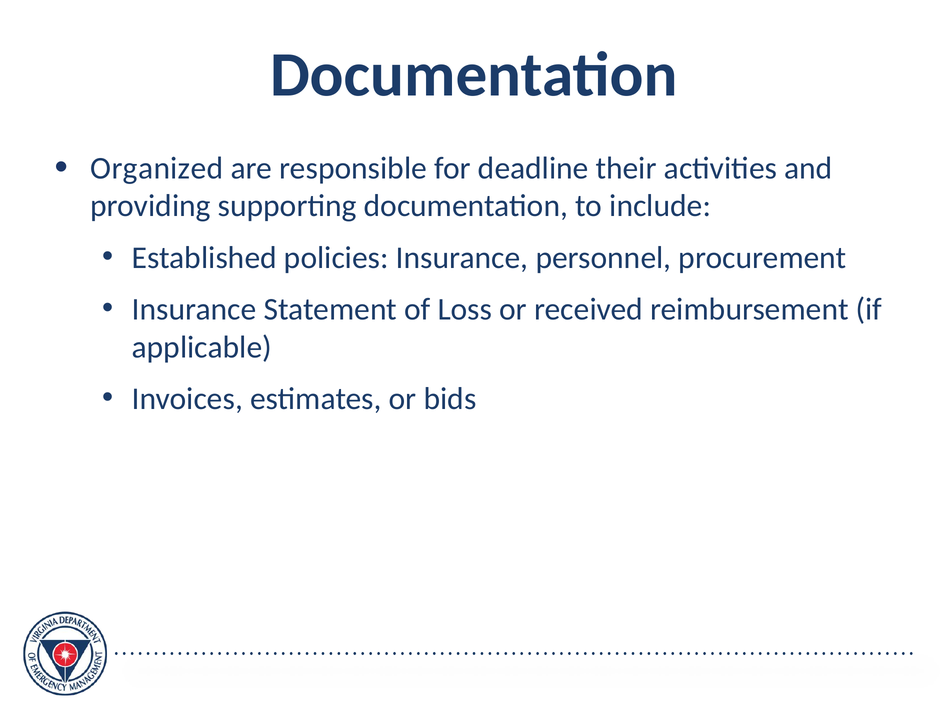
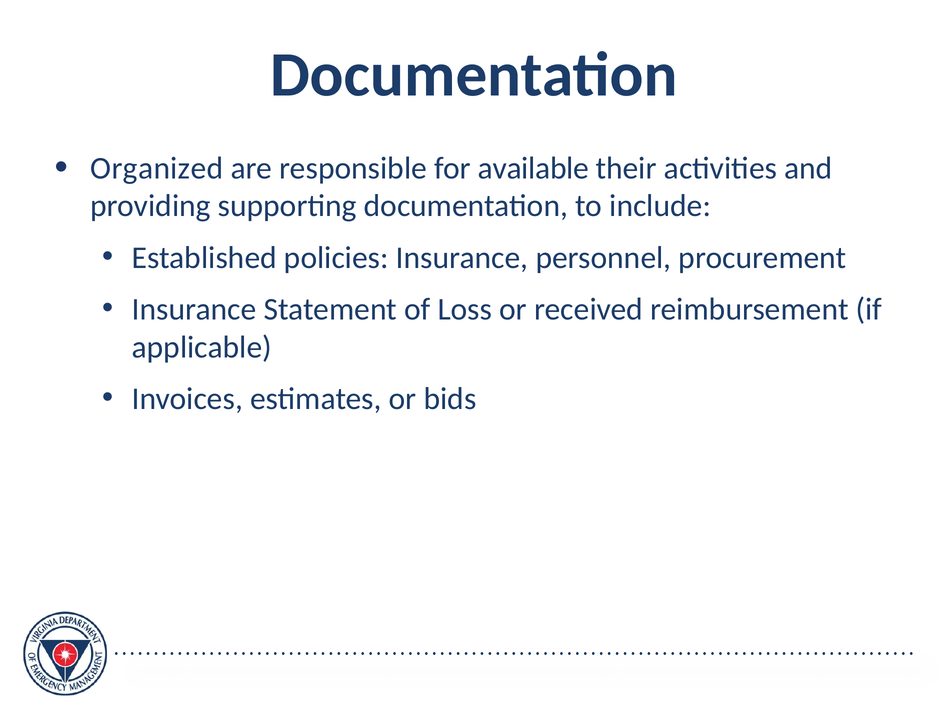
deadline: deadline -> available
